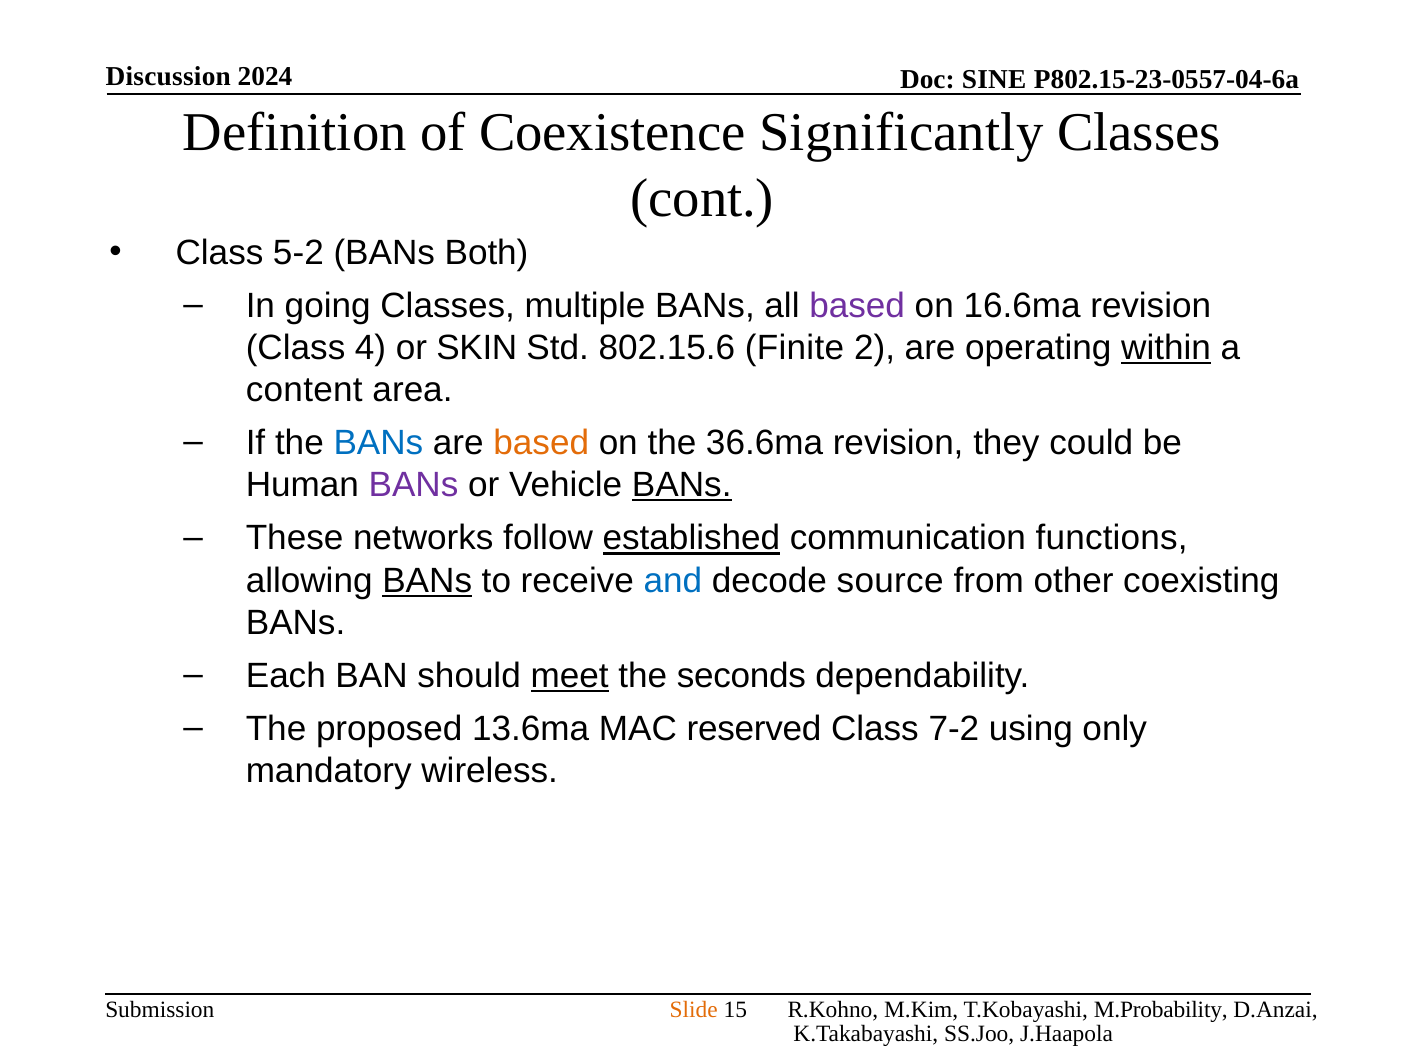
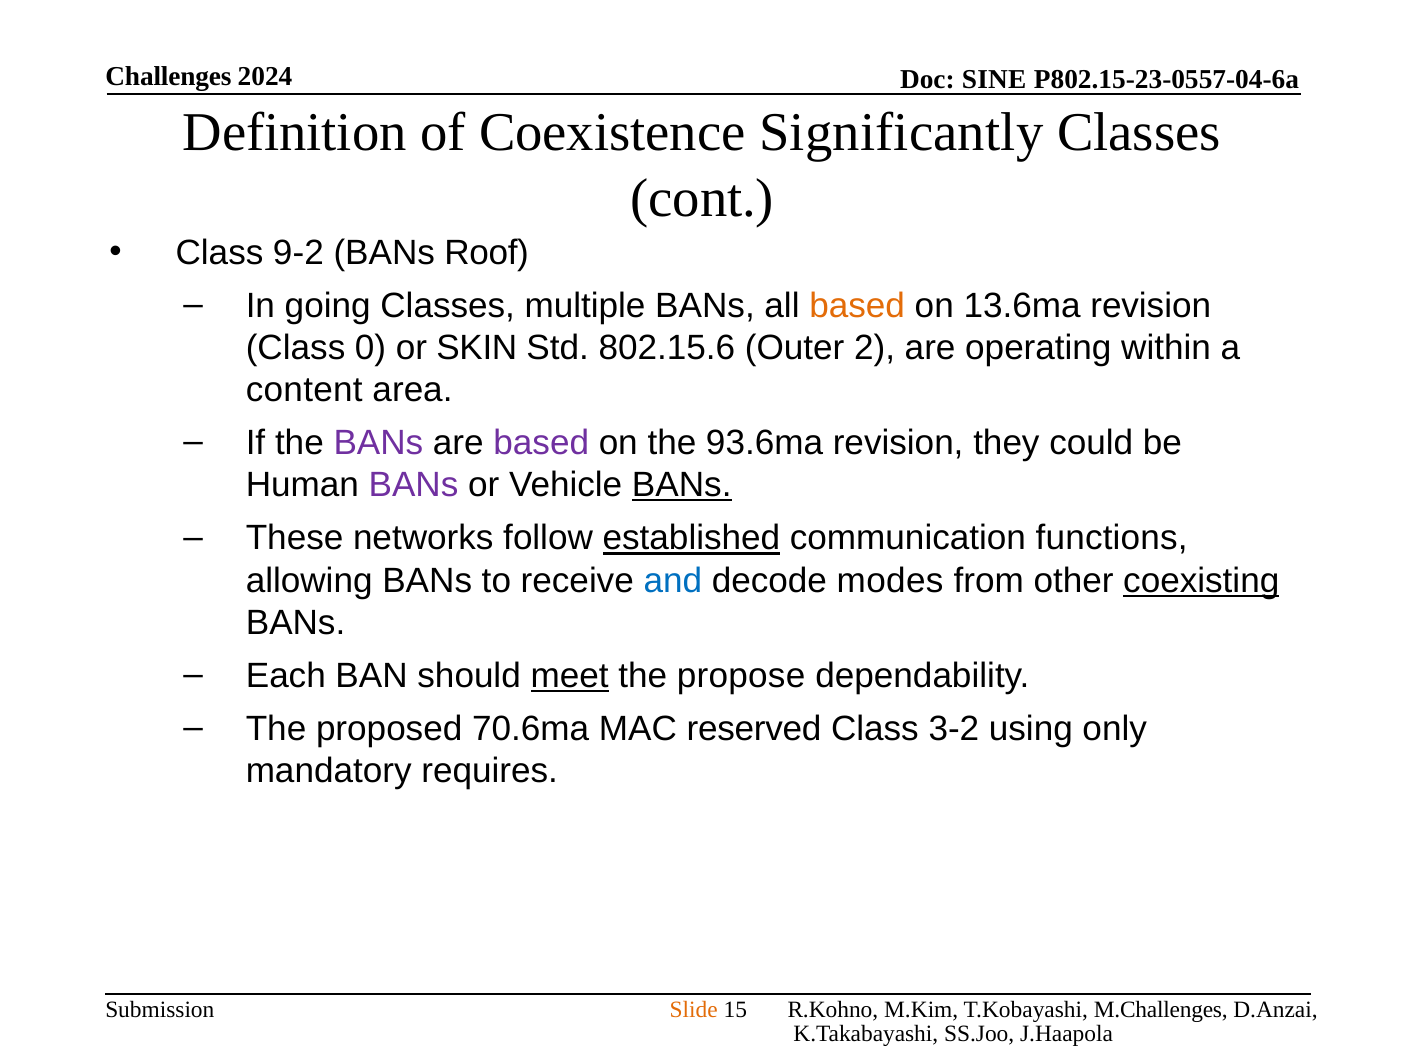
Discussion: Discussion -> Challenges
5-2: 5-2 -> 9-2
Both: Both -> Roof
based at (857, 306) colour: purple -> orange
16.6ma: 16.6ma -> 13.6ma
4: 4 -> 0
Finite: Finite -> Outer
within underline: present -> none
BANs at (378, 444) colour: blue -> purple
based at (541, 444) colour: orange -> purple
36.6ma: 36.6ma -> 93.6ma
BANs at (427, 581) underline: present -> none
source: source -> modes
coexisting underline: none -> present
seconds: seconds -> propose
13.6ma: 13.6ma -> 70.6ma
7-2: 7-2 -> 3-2
wireless: wireless -> requires
M.Probability: M.Probability -> M.Challenges
